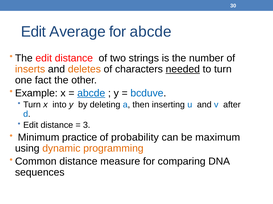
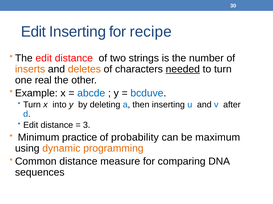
Edit Average: Average -> Inserting
for abcde: abcde -> recipe
fact: fact -> real
abcde at (91, 93) underline: present -> none
